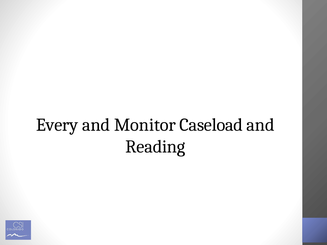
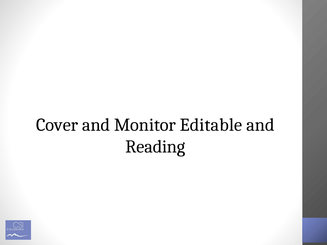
Every: Every -> Cover
Caseload: Caseload -> Editable
